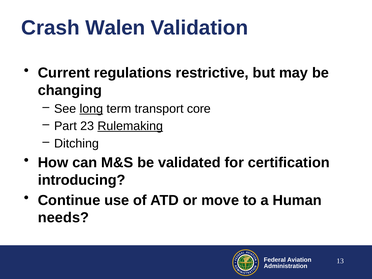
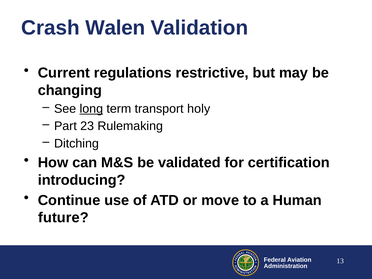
core: core -> holy
Rulemaking underline: present -> none
needs: needs -> future
